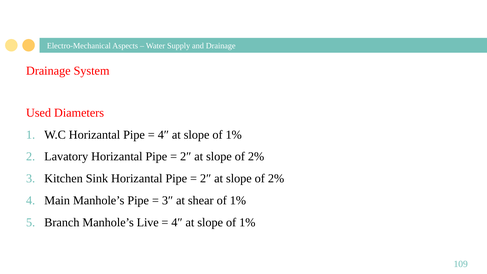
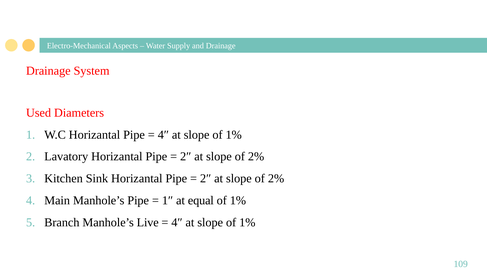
3″: 3″ -> 1″
shear: shear -> equal
